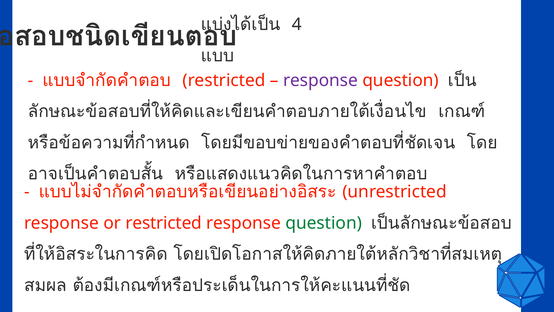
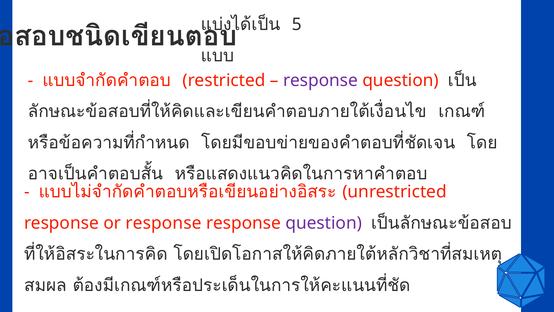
4: 4 -> 5
or restricted: restricted -> response
question at (324, 223) colour: green -> purple
